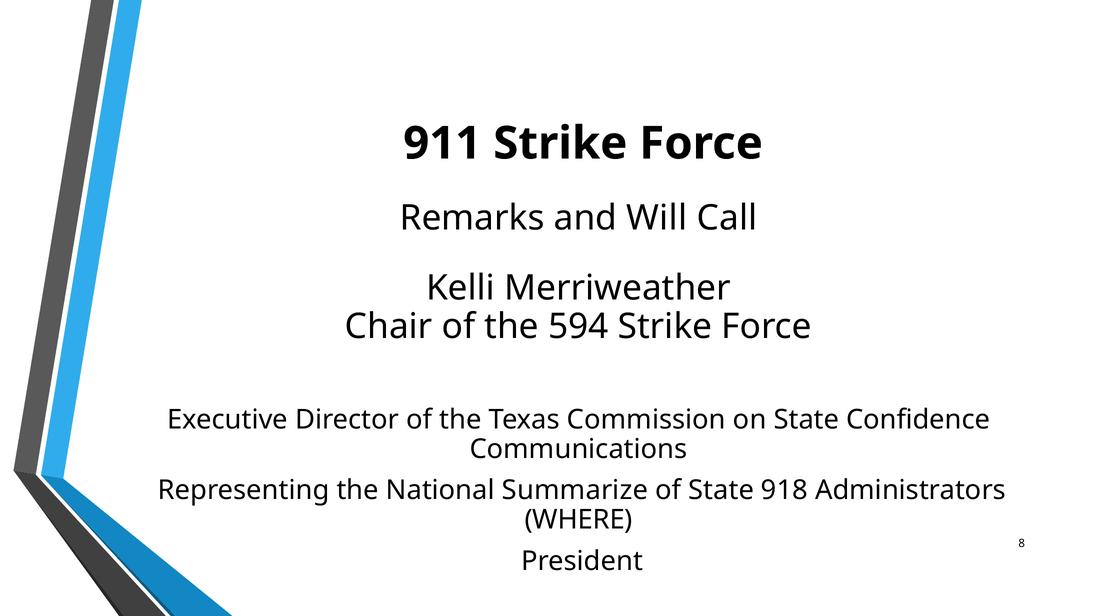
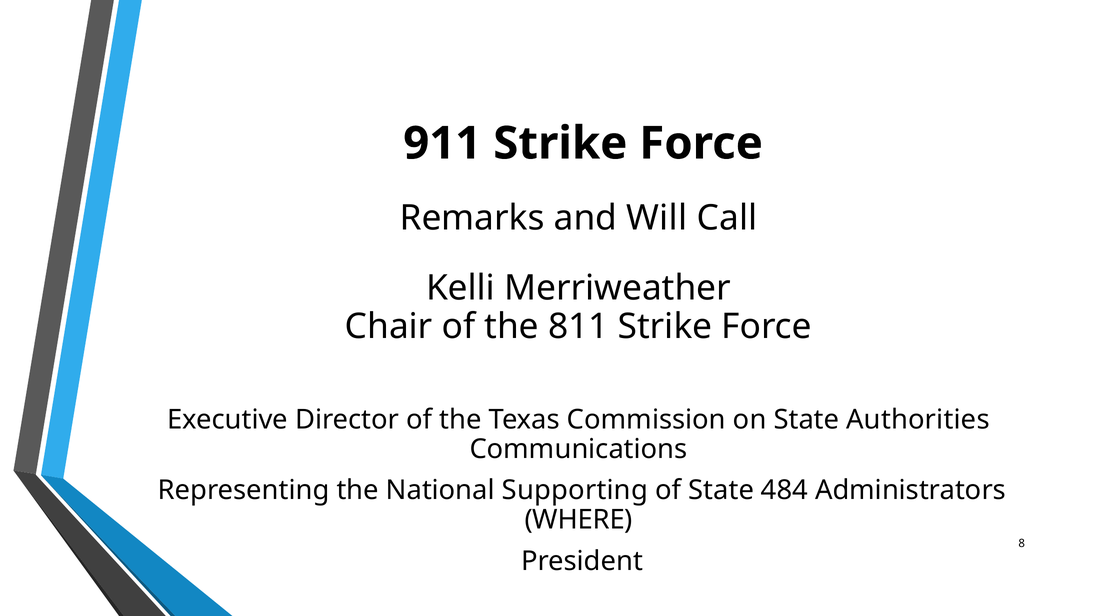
594: 594 -> 811
Confidence: Confidence -> Authorities
Summarize: Summarize -> Supporting
918: 918 -> 484
